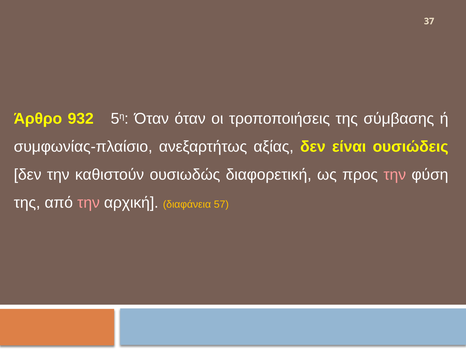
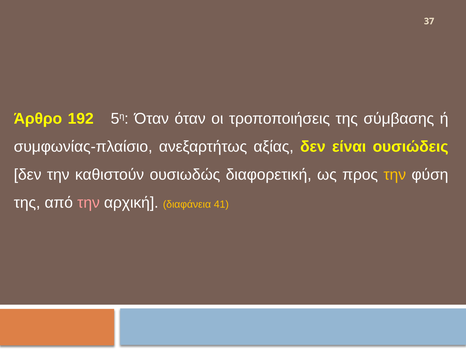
932: 932 -> 192
την at (395, 174) colour: pink -> yellow
57: 57 -> 41
